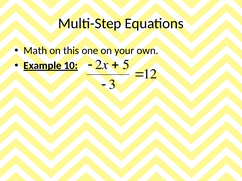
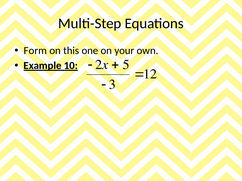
Math: Math -> Form
